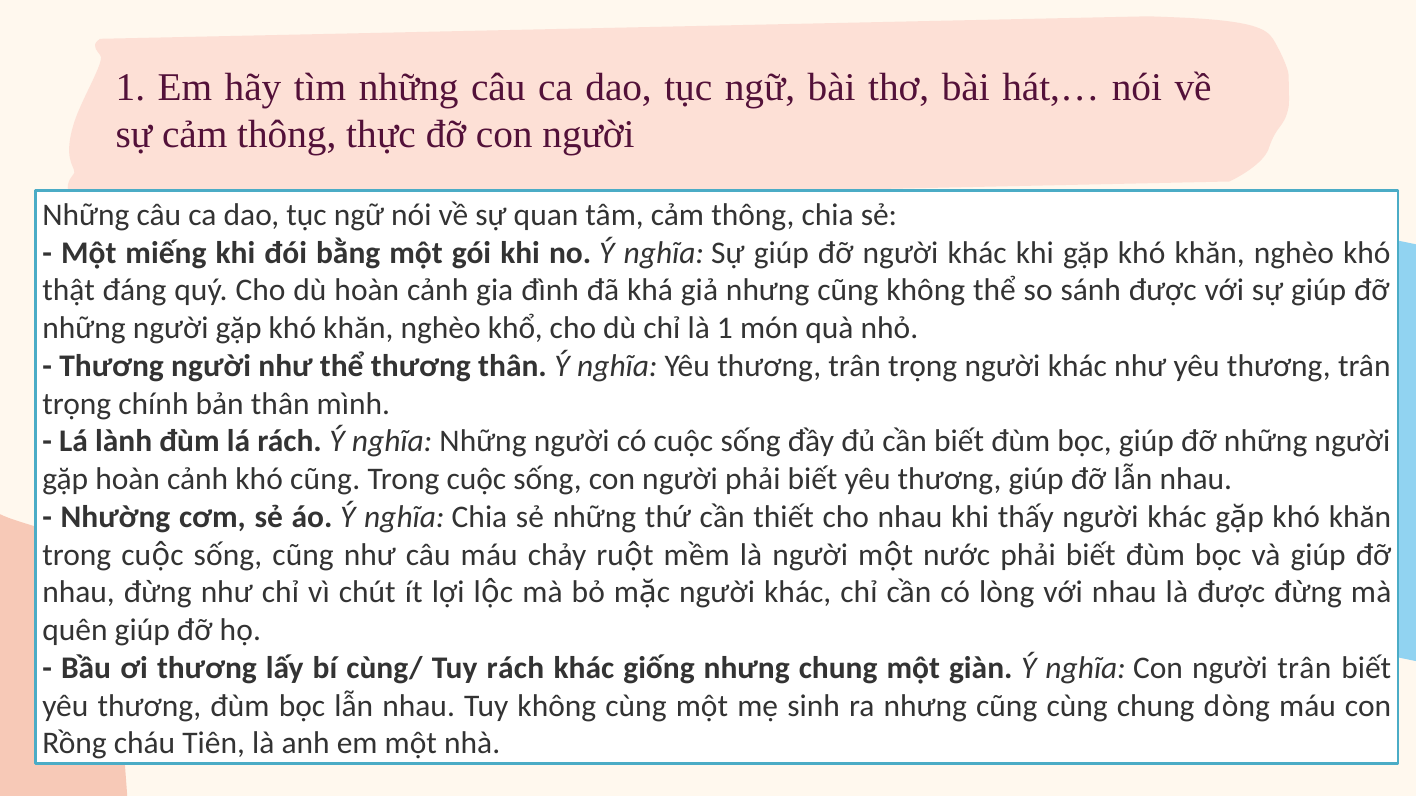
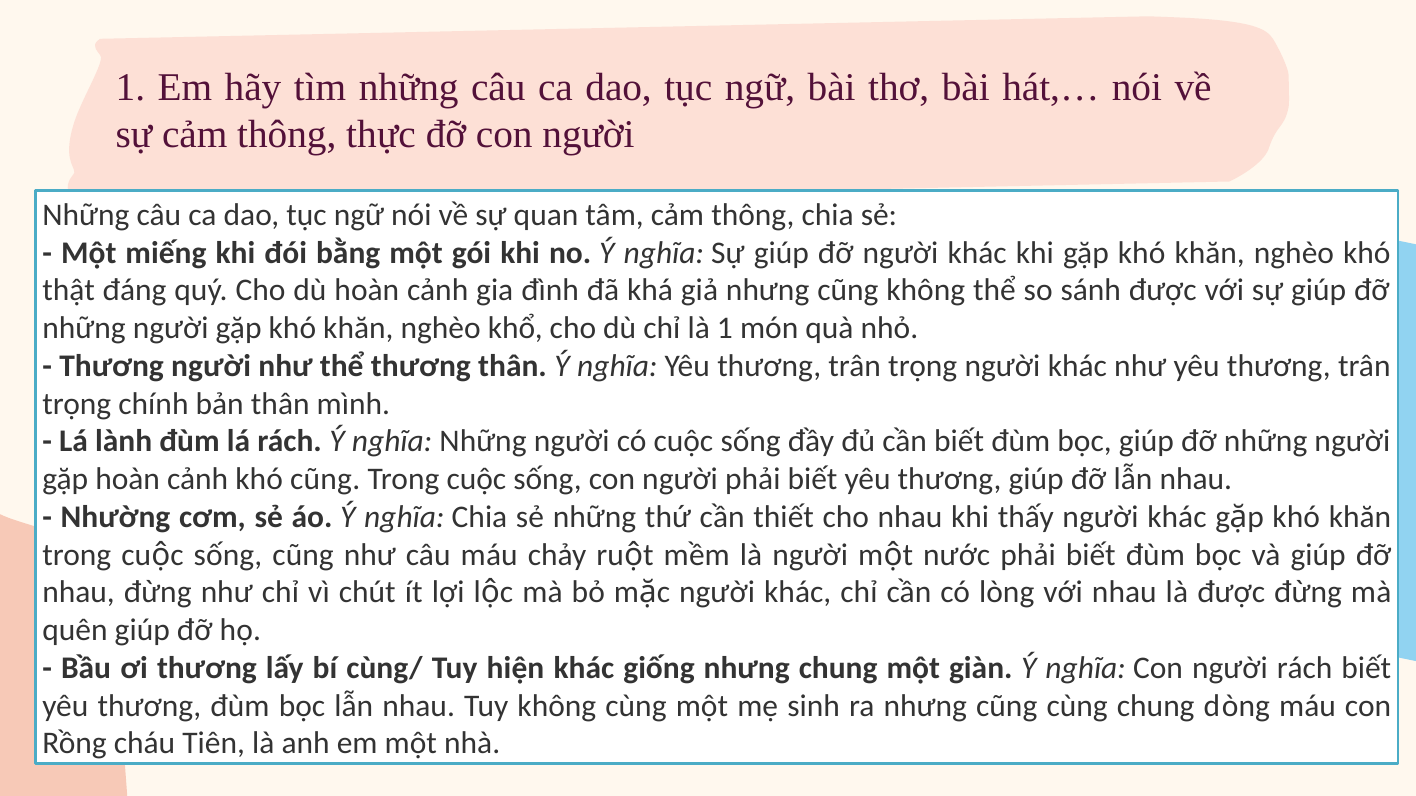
Tuy rách: rách -> hiện
người trân: trân -> rách
